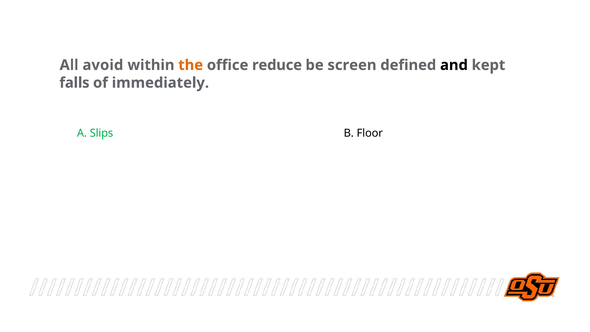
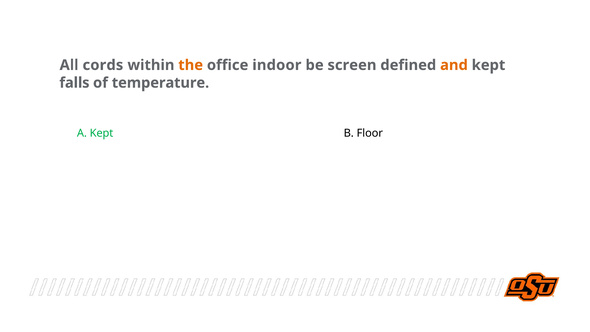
avoid: avoid -> cords
reduce: reduce -> indoor
and colour: black -> orange
immediately: immediately -> temperature
A Slips: Slips -> Kept
